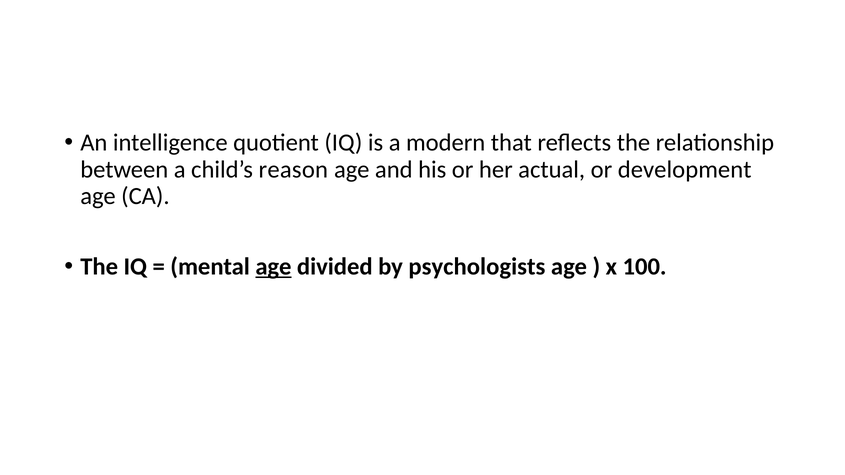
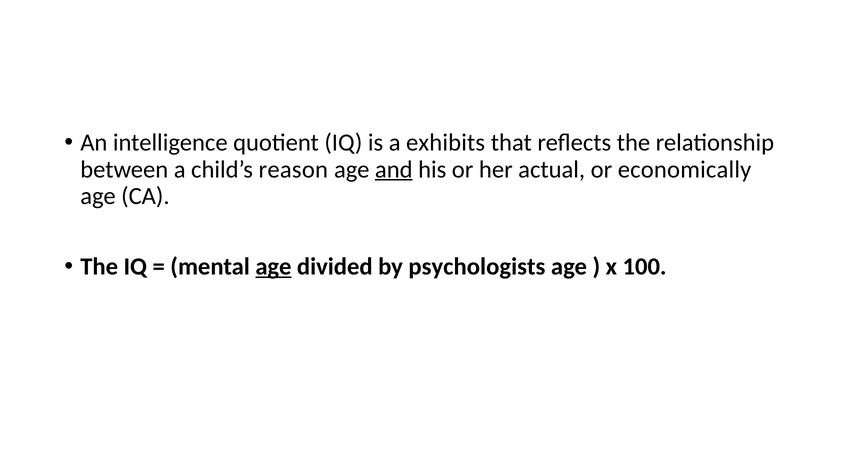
modern: modern -> exhibits
and underline: none -> present
development: development -> economically
